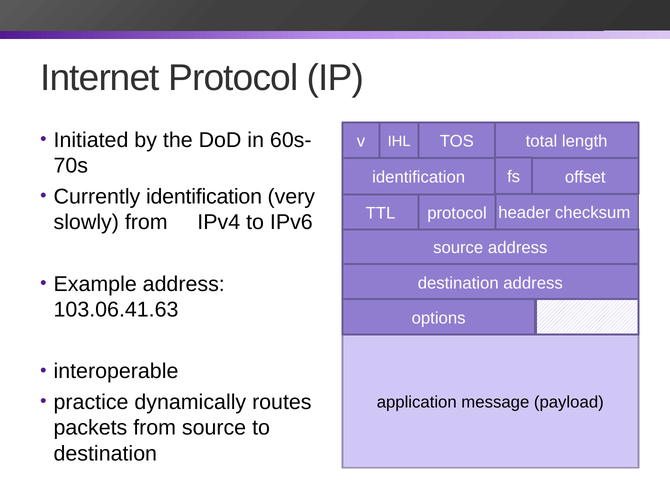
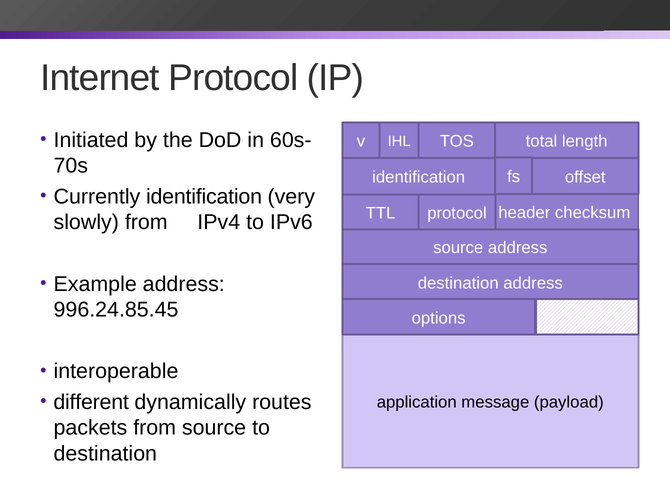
103.06.41.63: 103.06.41.63 -> 996.24.85.45
practice: practice -> different
